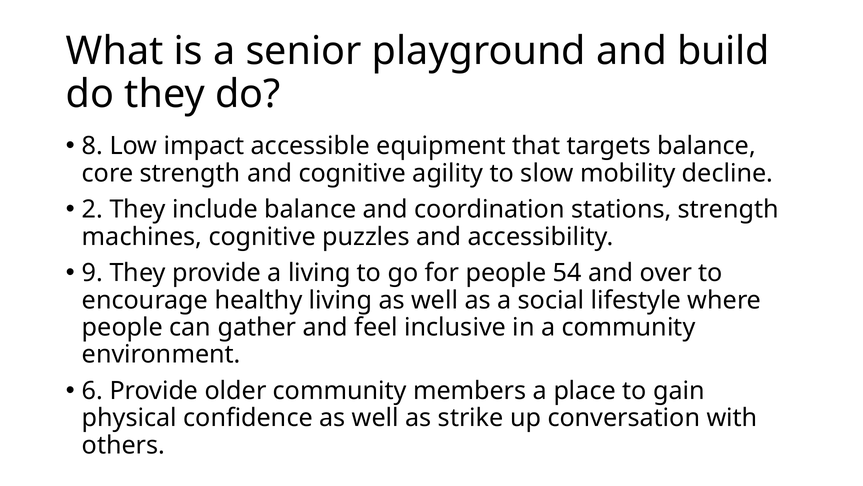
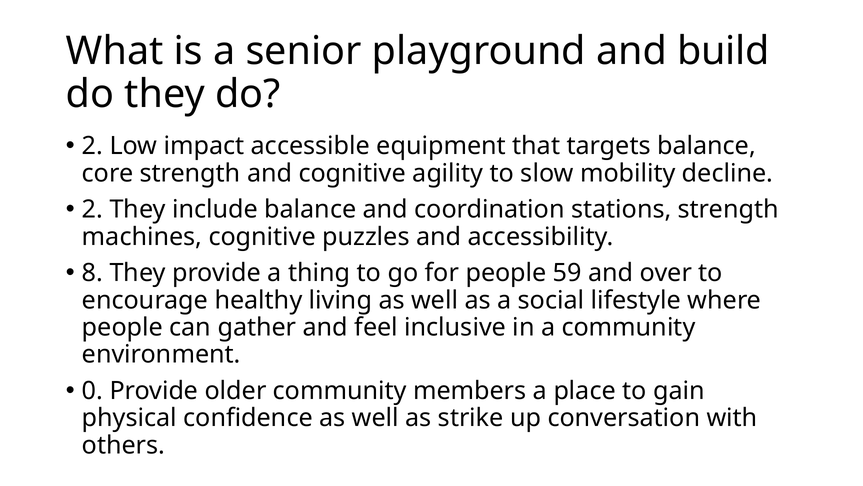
8 at (93, 146): 8 -> 2
9: 9 -> 8
a living: living -> thing
54: 54 -> 59
6: 6 -> 0
